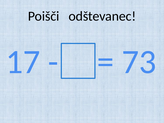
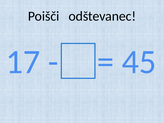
73: 73 -> 45
